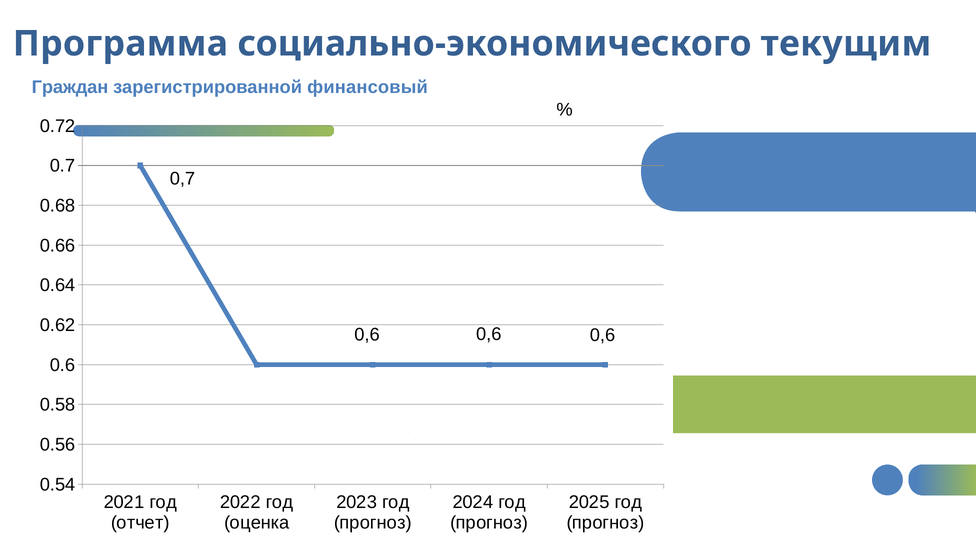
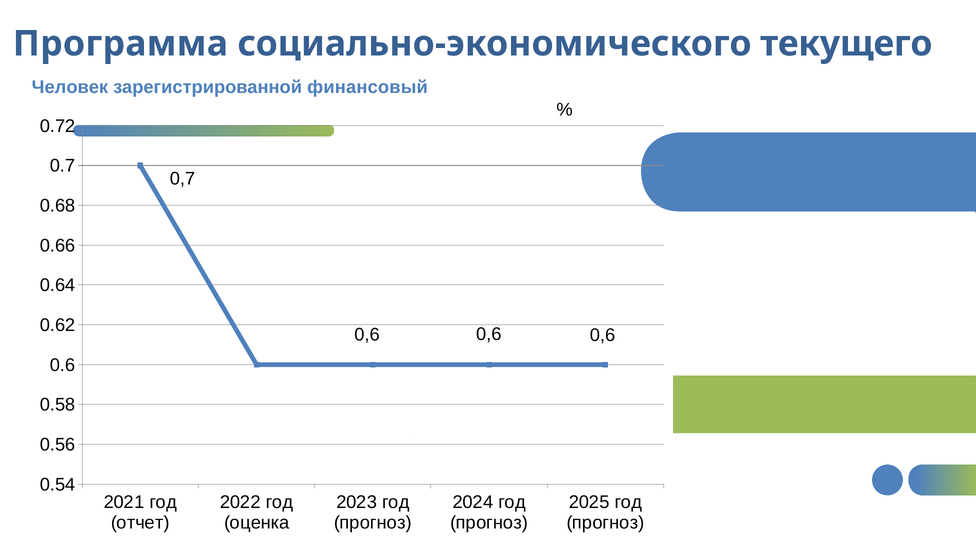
текущим: текущим -> текущего
Граждан: Граждан -> Человек
